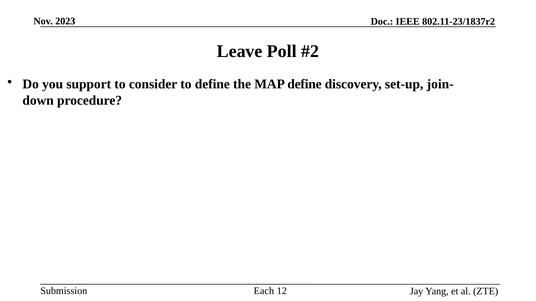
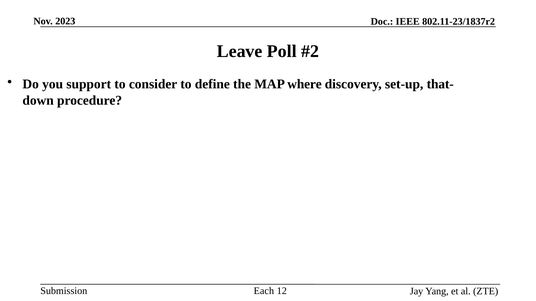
MAP define: define -> where
join-: join- -> that-
